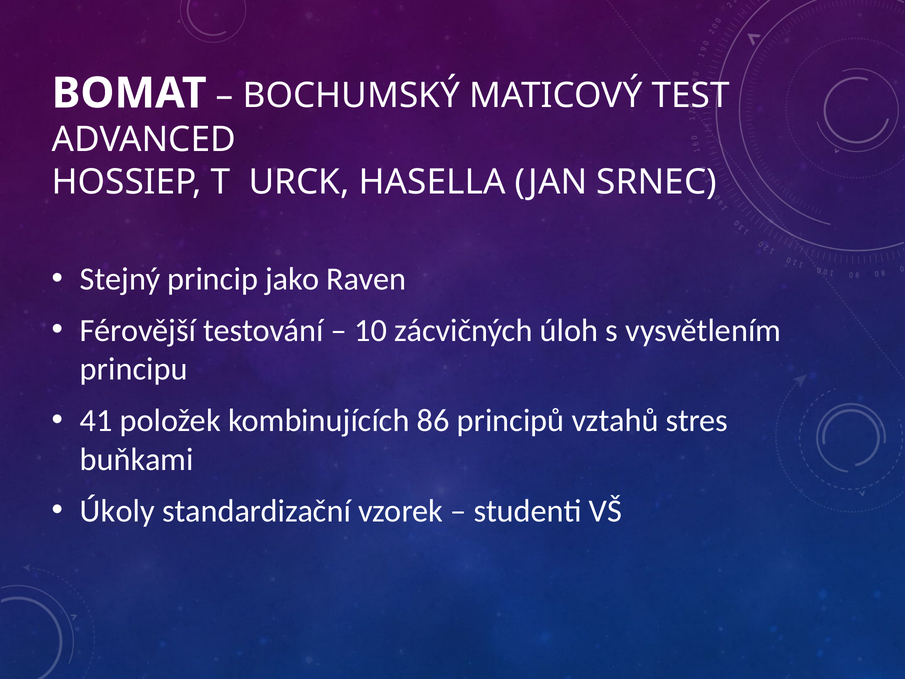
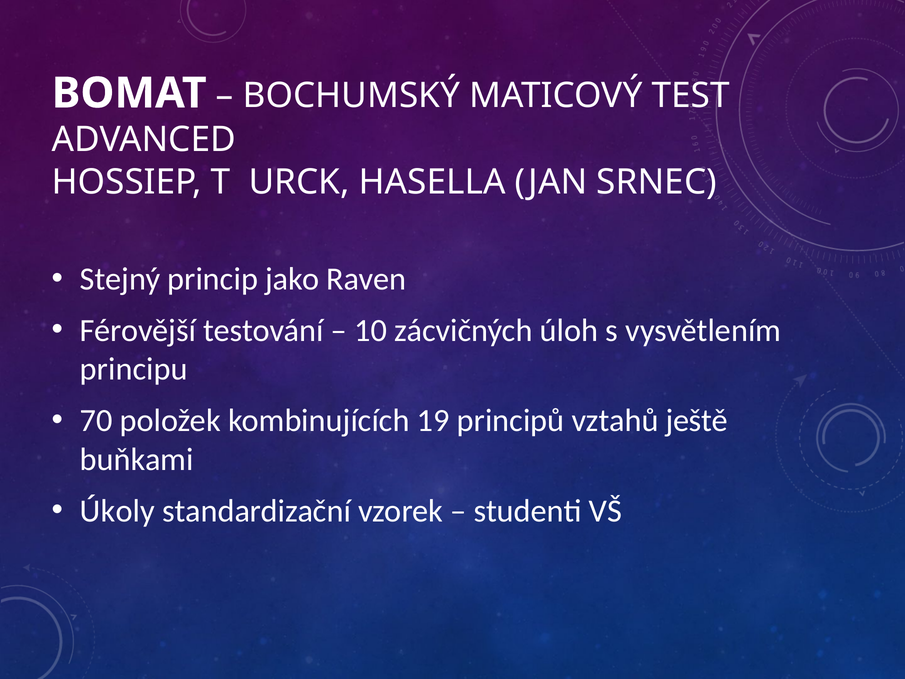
41: 41 -> 70
86: 86 -> 19
stres: stres -> ještě
